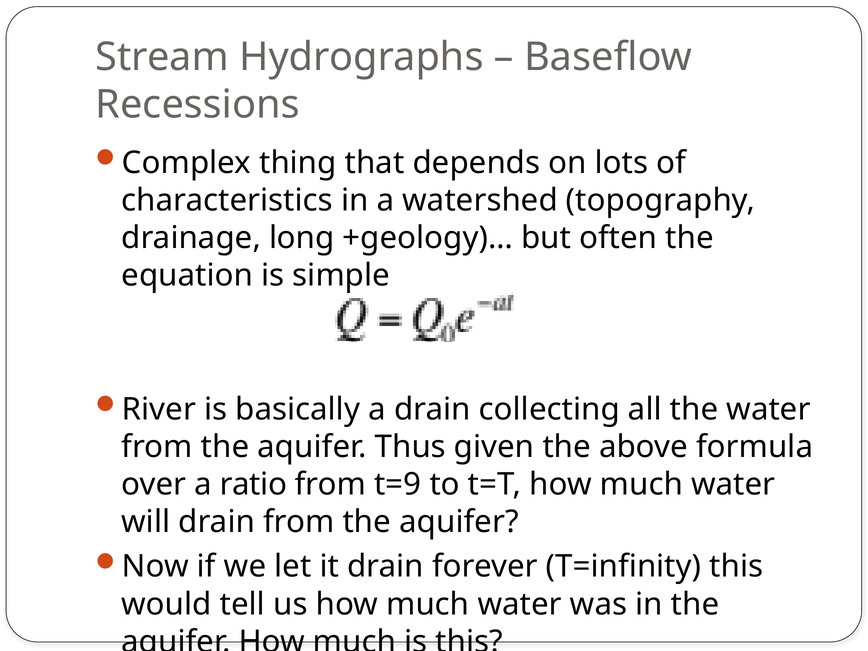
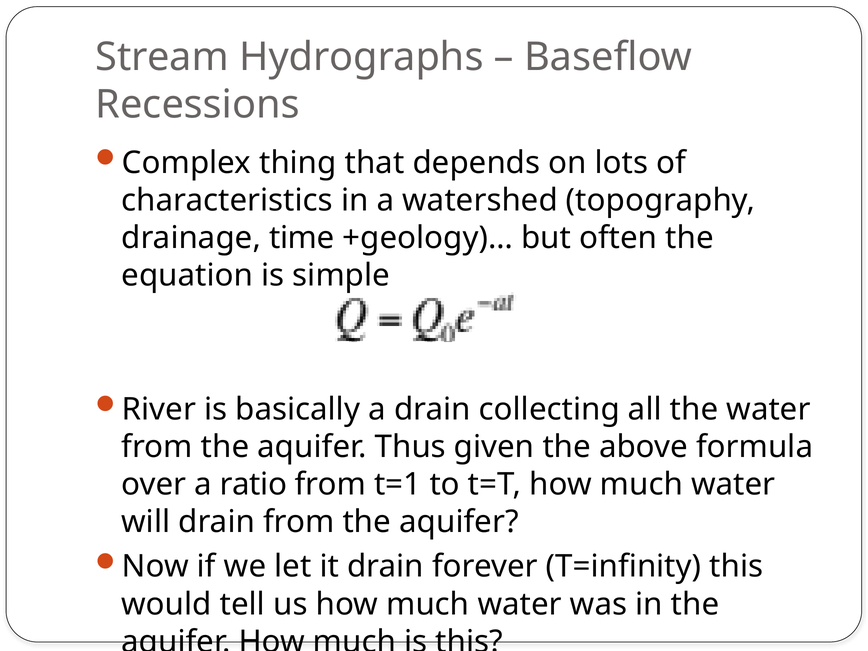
long: long -> time
t=9: t=9 -> t=1
